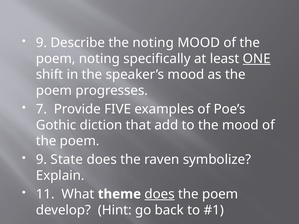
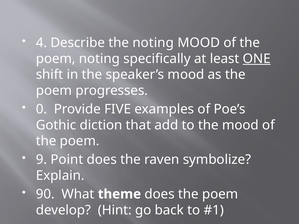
9 at (41, 43): 9 -> 4
7: 7 -> 0
State: State -> Point
11: 11 -> 90
does at (160, 194) underline: present -> none
